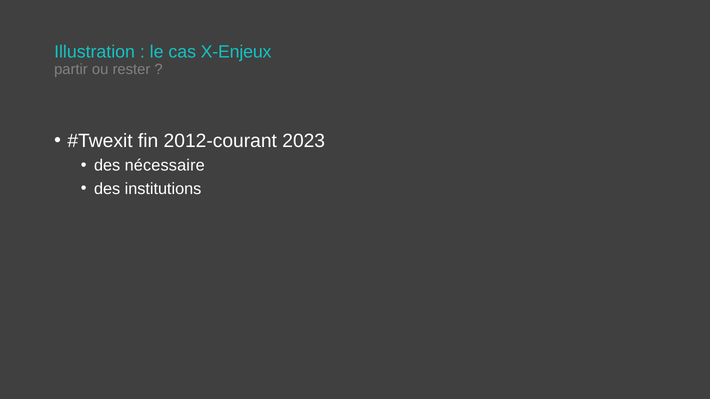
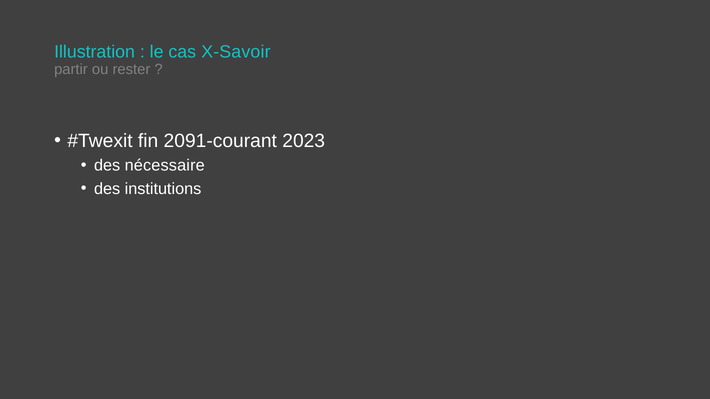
X-Enjeux: X-Enjeux -> X-Savoir
2012-courant: 2012-courant -> 2091-courant
